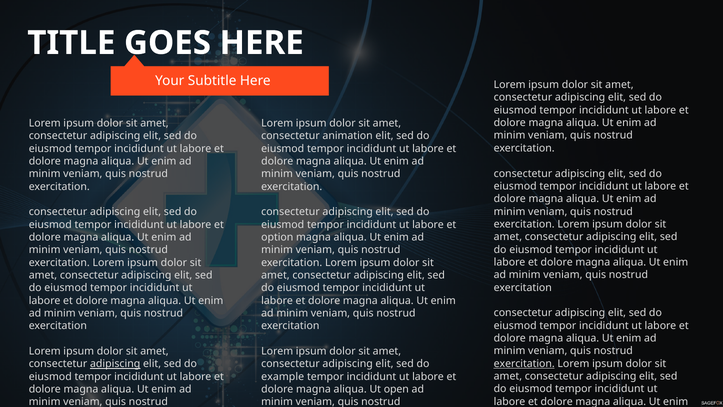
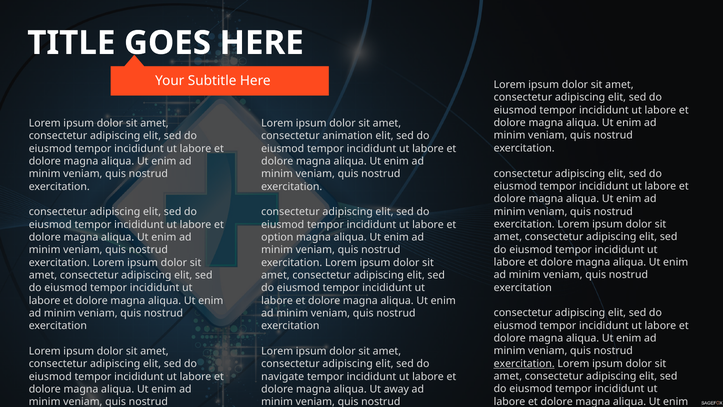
adipiscing at (115, 364) underline: present -> none
example: example -> navigate
open: open -> away
